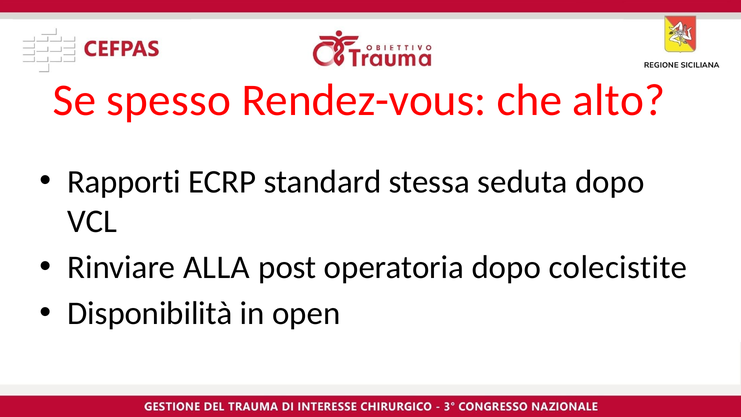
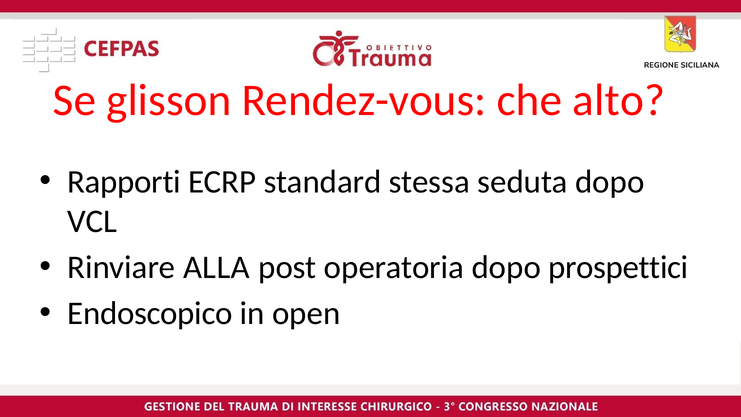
spesso: spesso -> glisson
colecistite: colecistite -> prospettici
Disponibilità: Disponibilità -> Endoscopico
